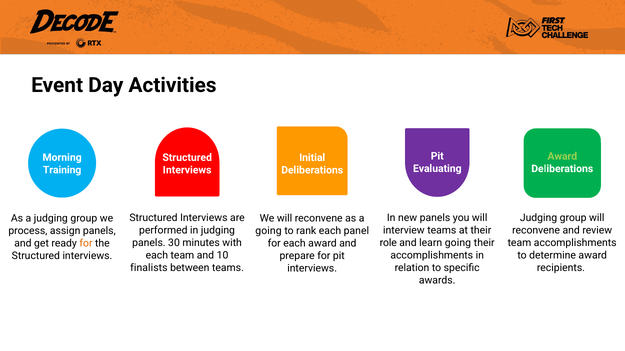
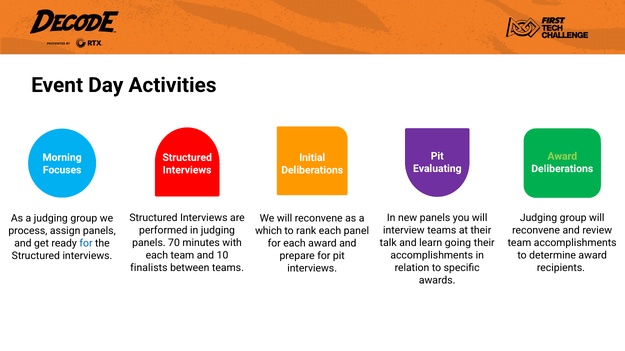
Training: Training -> Focuses
going at (268, 231): going -> which
role: role -> talk
30: 30 -> 70
for at (86, 244) colour: orange -> blue
